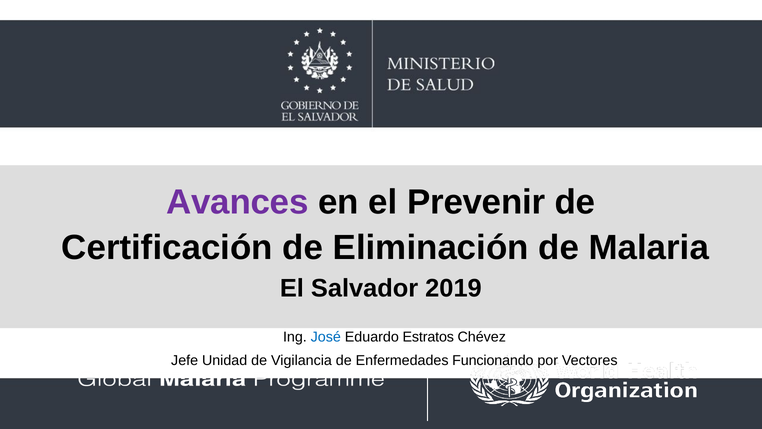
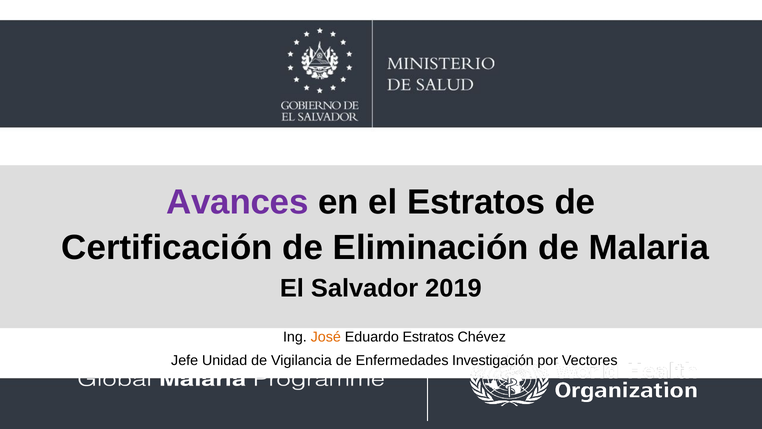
el Prevenir: Prevenir -> Estratos
José colour: blue -> orange
Funcionando: Funcionando -> Investigación
